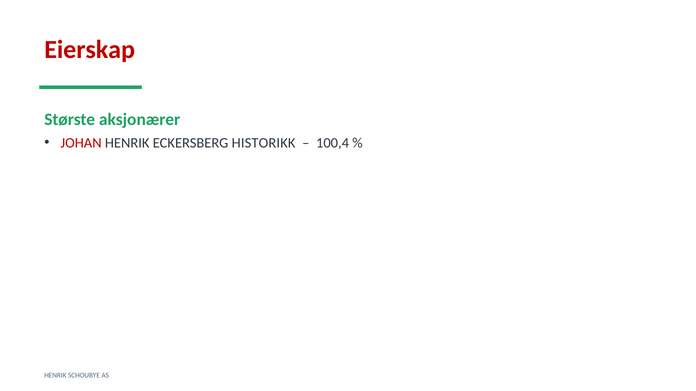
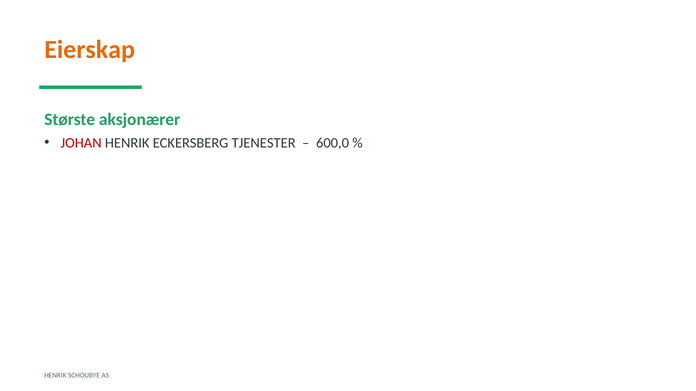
Eierskap colour: red -> orange
HISTORIKK: HISTORIKK -> TJENESTER
100,4: 100,4 -> 600,0
